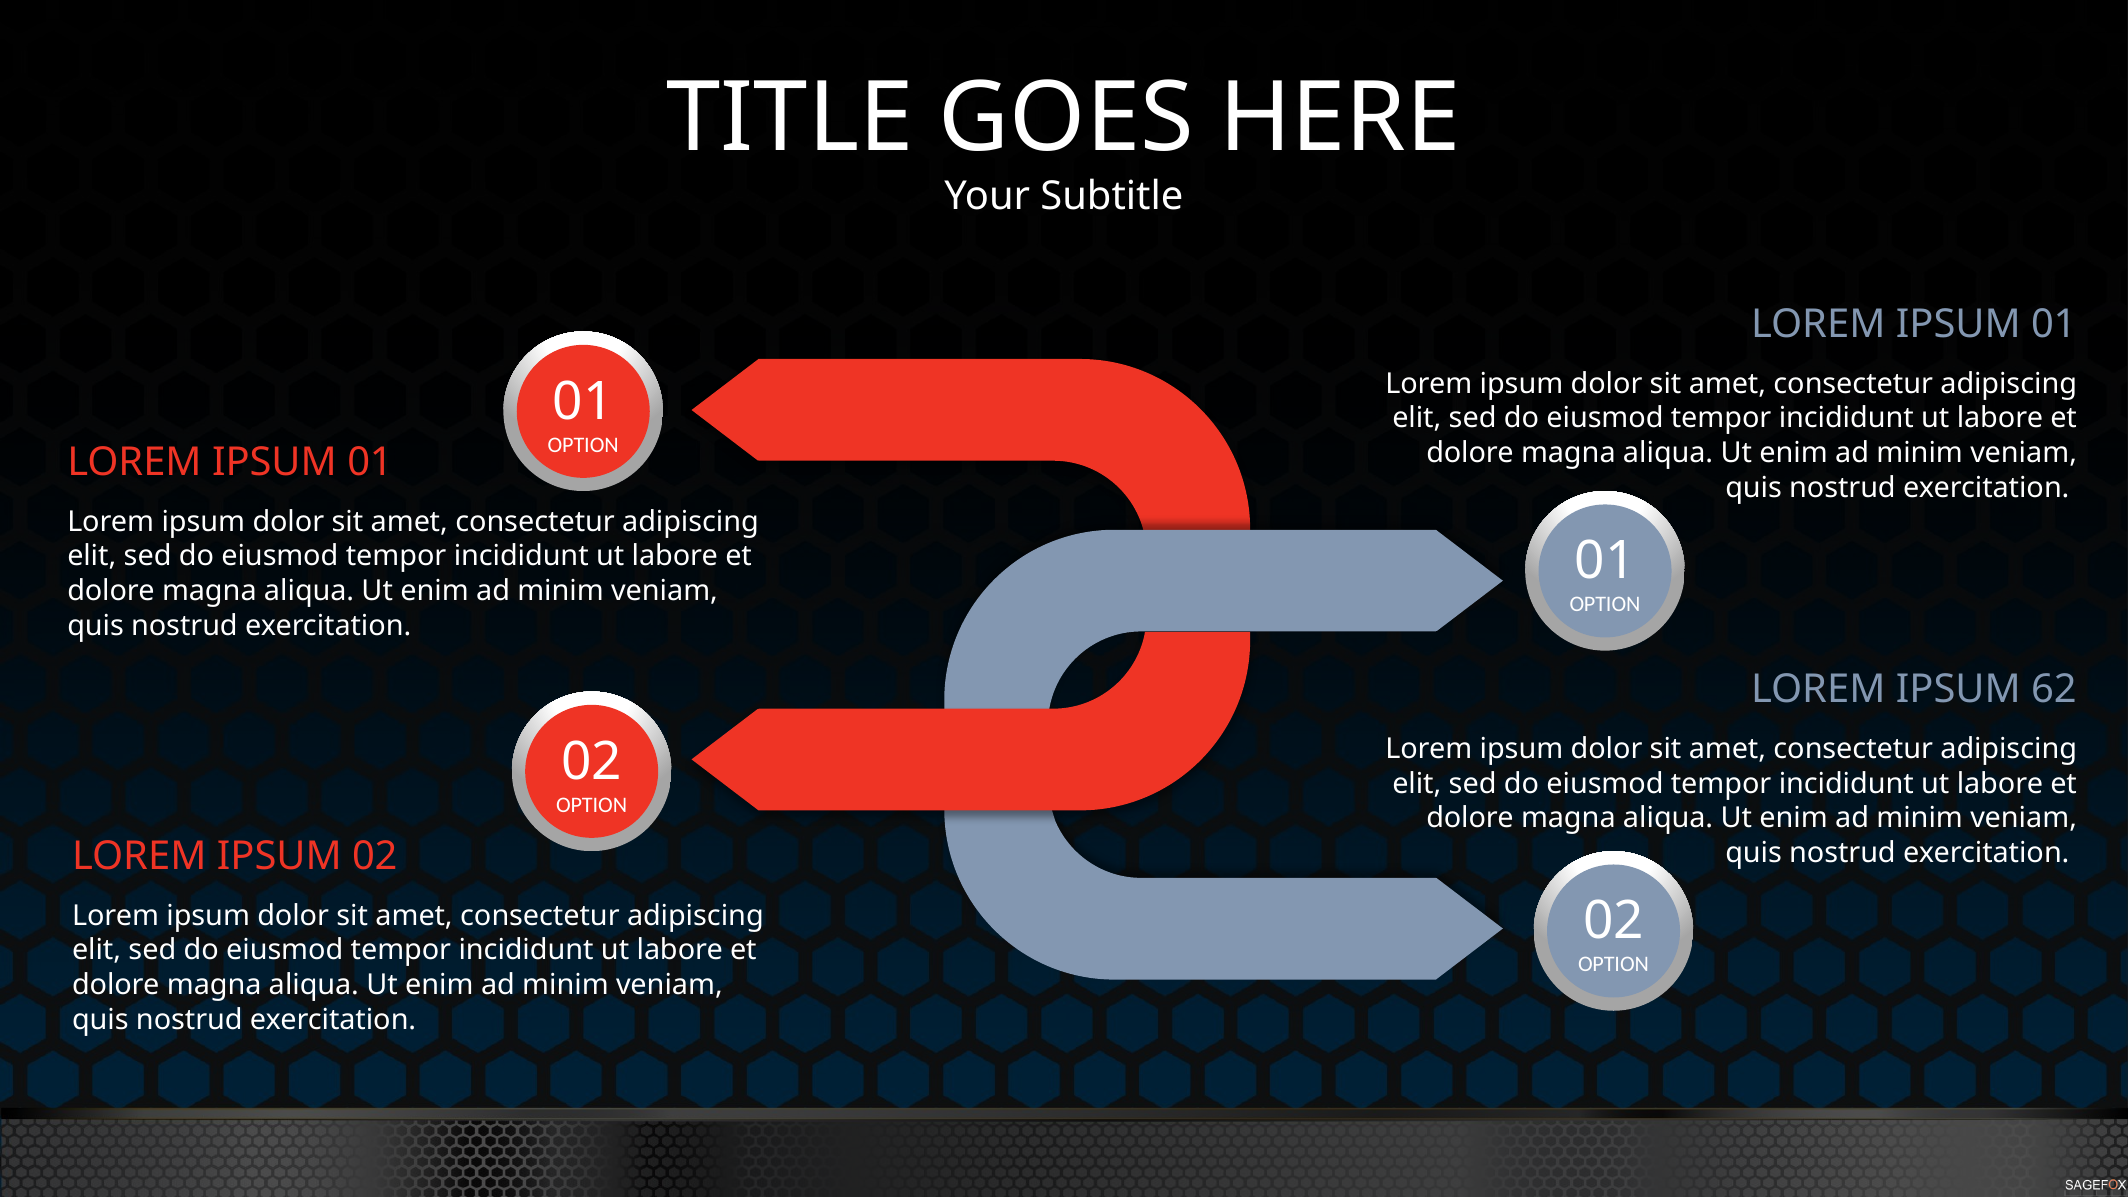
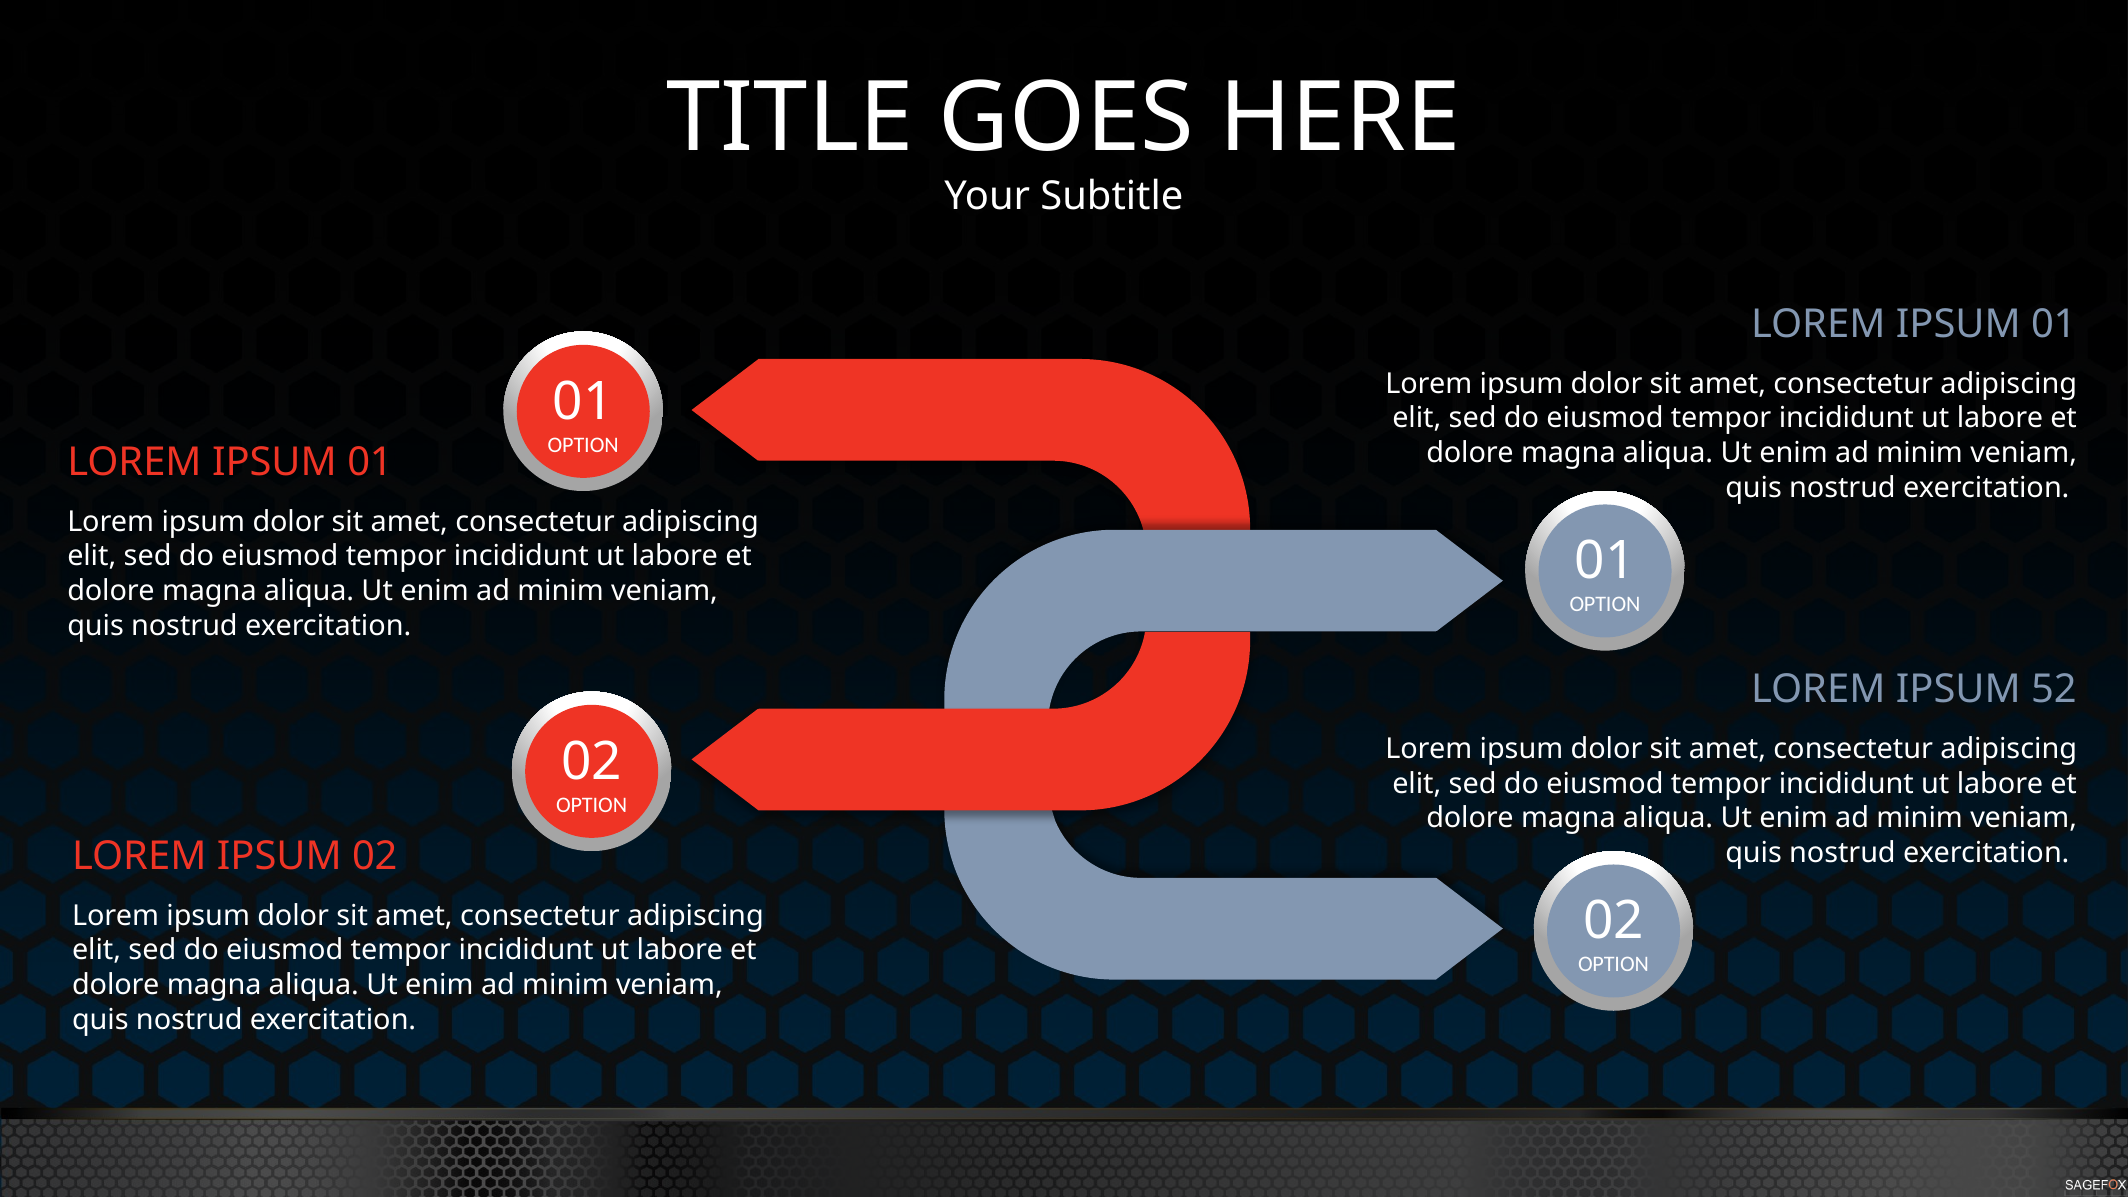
62: 62 -> 52
